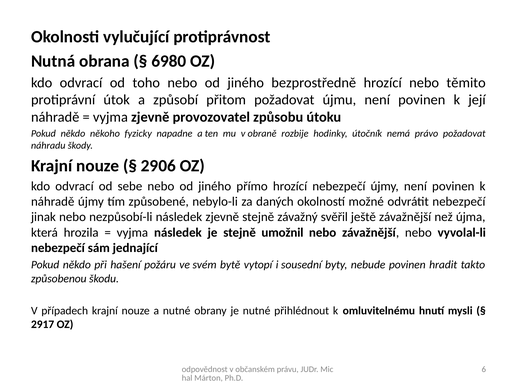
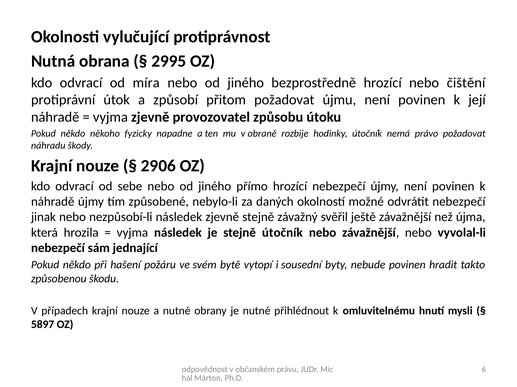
6980: 6980 -> 2995
toho: toho -> míra
těmito: těmito -> čištění
stejně umožnil: umožnil -> útočník
2917: 2917 -> 5897
